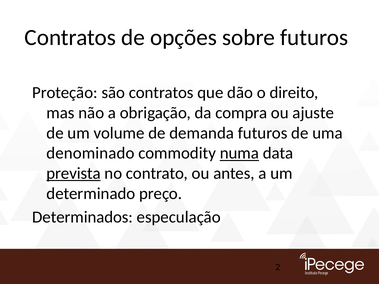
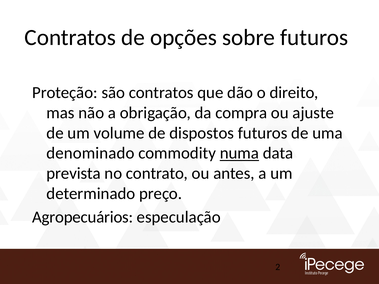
demanda: demanda -> dispostos
prevista underline: present -> none
Determinados: Determinados -> Agropecuários
